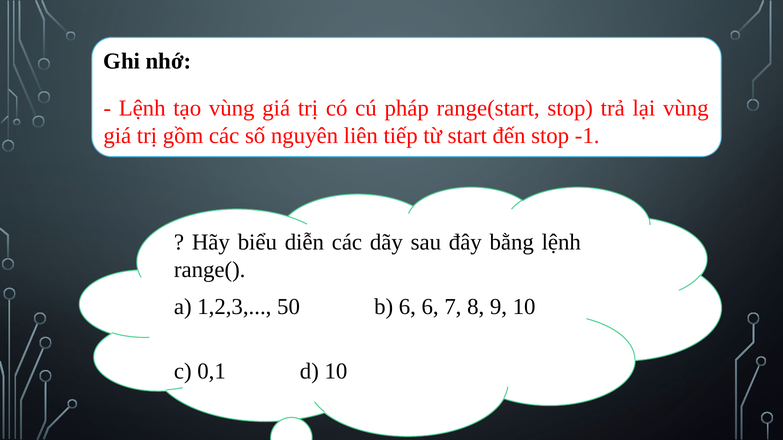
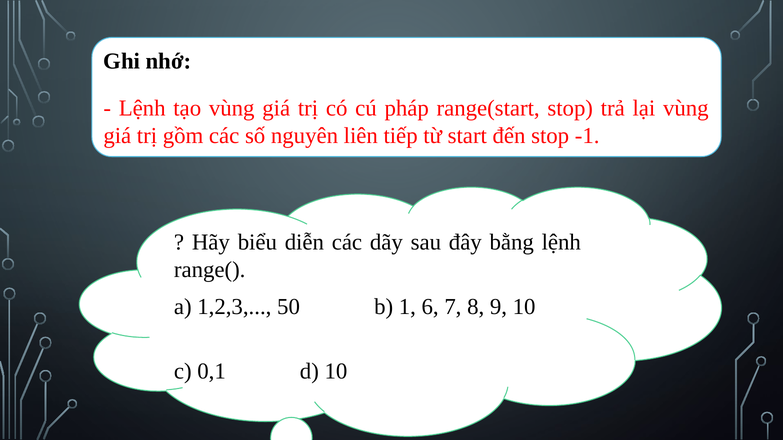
b 6: 6 -> 1
